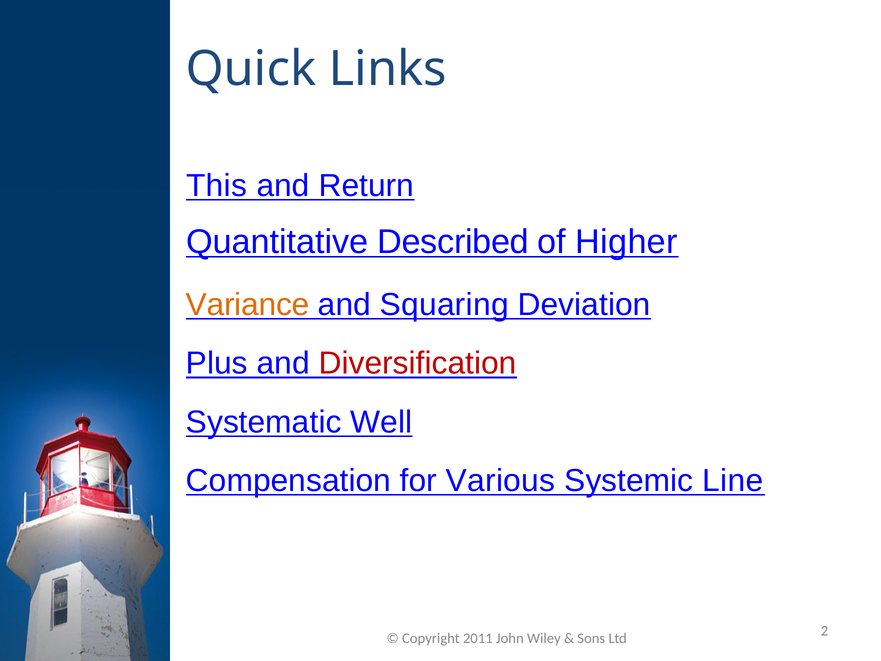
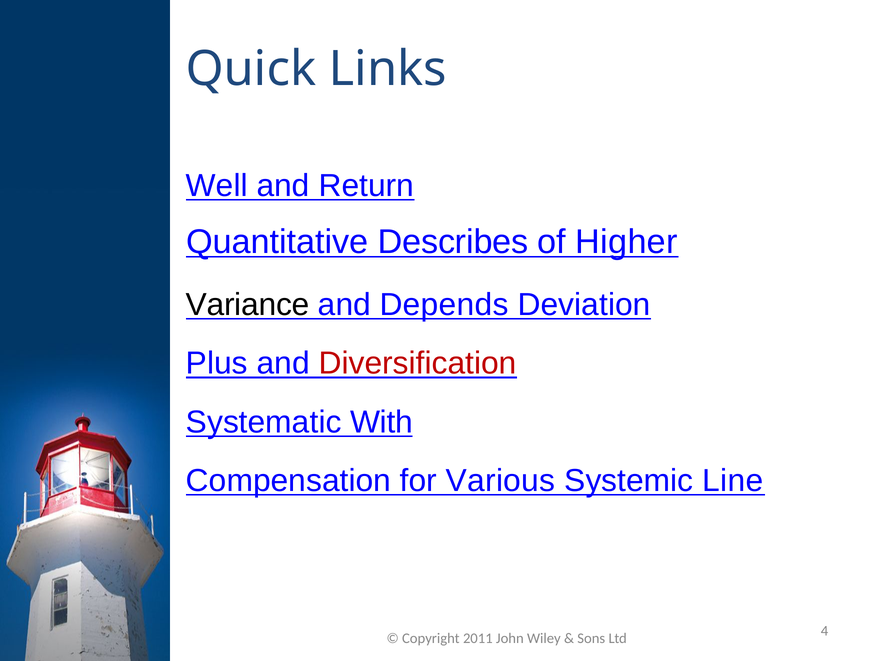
This: This -> Well
Described: Described -> Describes
Variance colour: orange -> black
Squaring: Squaring -> Depends
Well: Well -> With
2: 2 -> 4
